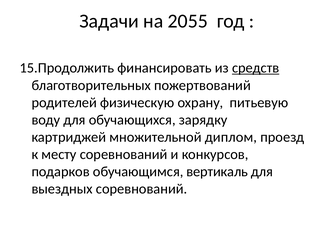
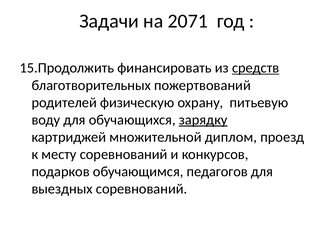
2055: 2055 -> 2071
зарядку underline: none -> present
вертикаль: вертикаль -> педагогов
